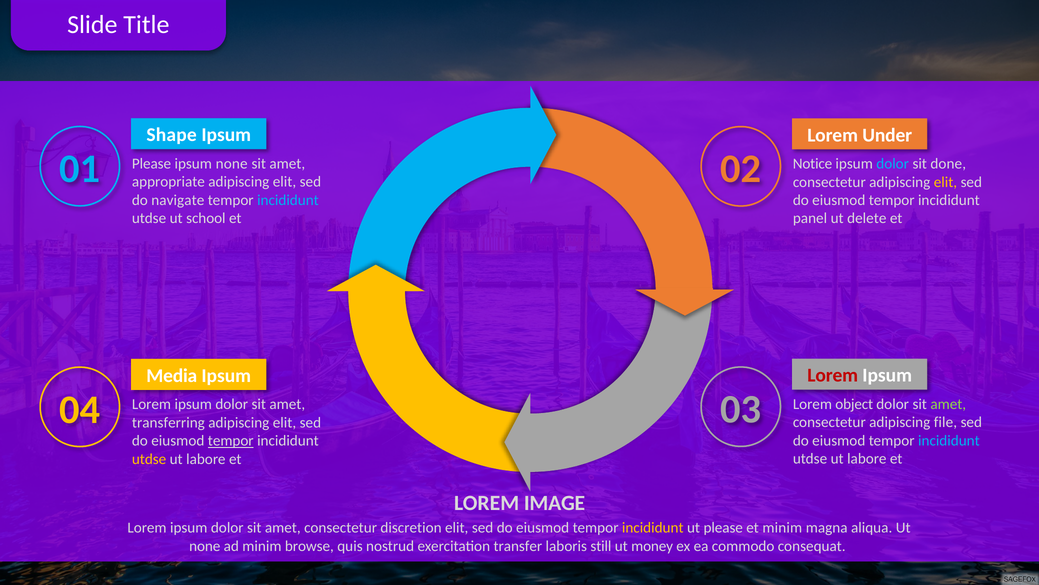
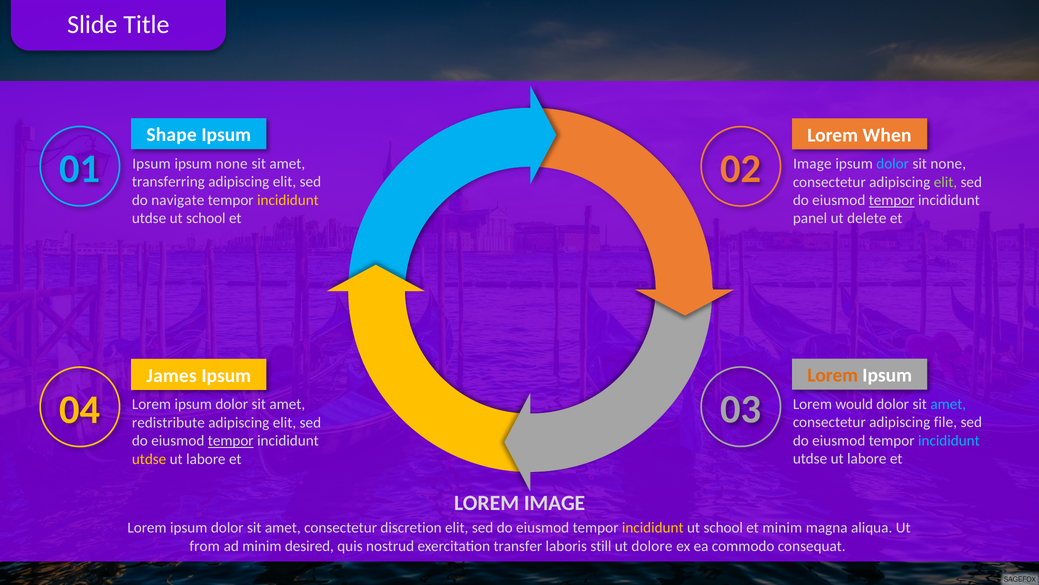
Under: Under -> When
01 Please: Please -> Ipsum
02 Notice: Notice -> Image
sit done: done -> none
appropriate: appropriate -> transferring
elit at (945, 182) colour: yellow -> light green
incididunt at (288, 200) colour: light blue -> yellow
tempor at (892, 200) underline: none -> present
Lorem at (833, 375) colour: red -> orange
Media: Media -> James
object: object -> would
amet at (948, 404) colour: light green -> light blue
transferring: transferring -> redistribute
please at (723, 527): please -> school
none at (205, 546): none -> from
browse: browse -> desired
money: money -> dolore
